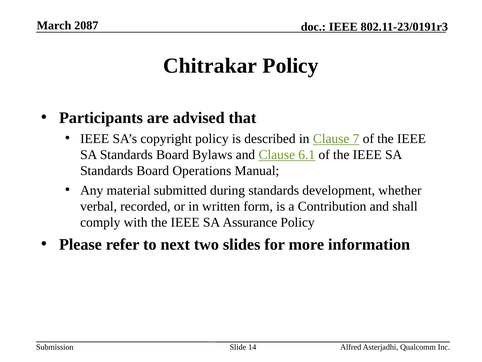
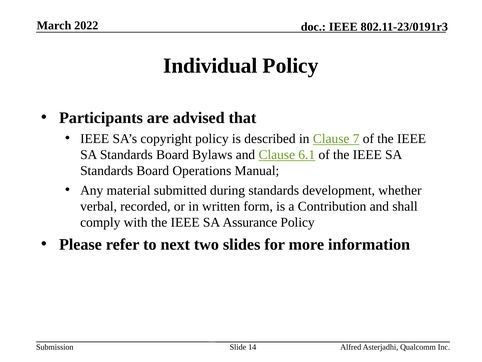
2087: 2087 -> 2022
Chitrakar: Chitrakar -> Individual
